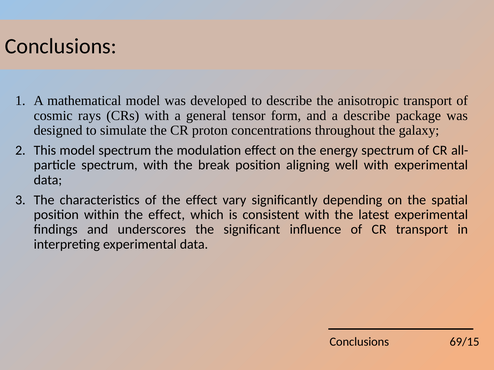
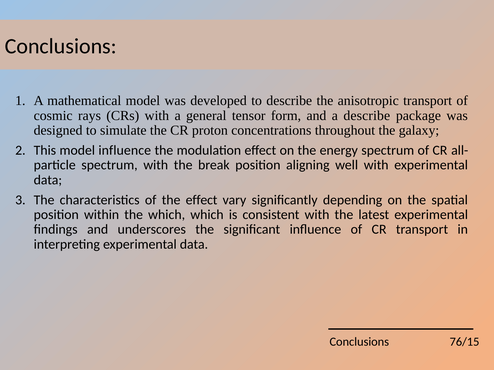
model spectrum: spectrum -> influence
within the effect: effect -> which
69/15: 69/15 -> 76/15
